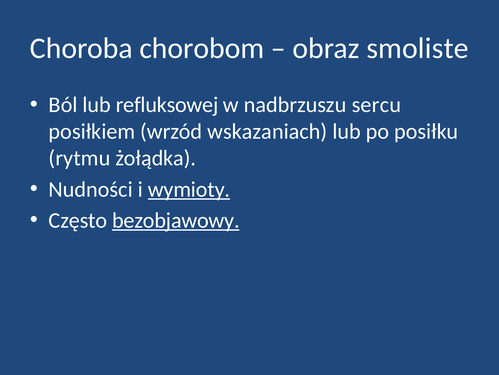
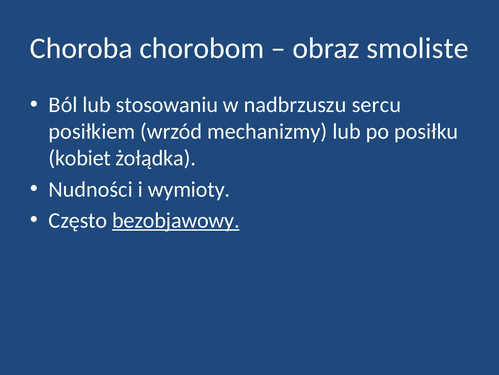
refluksowej: refluksowej -> stosowaniu
wskazaniach: wskazaniach -> mechanizmy
rytmu: rytmu -> kobiet
wymioty underline: present -> none
